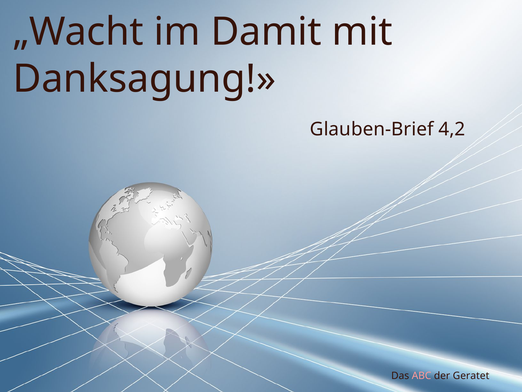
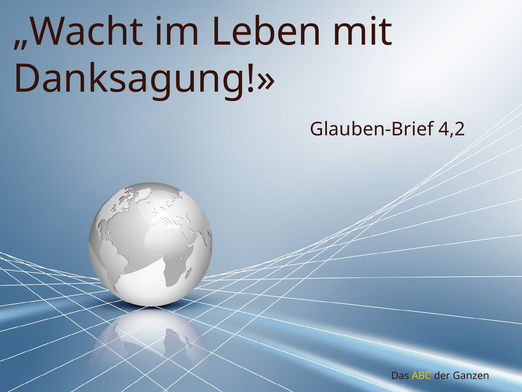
Damit: Damit -> Leben
ABC colour: pink -> yellow
Geratet: Geratet -> Ganzen
